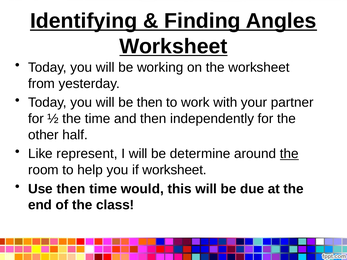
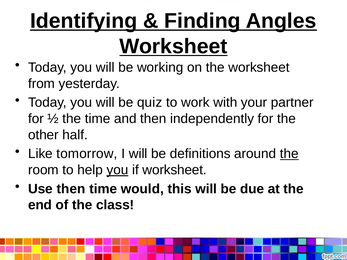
be then: then -> quiz
represent: represent -> tomorrow
determine: determine -> definitions
you at (117, 170) underline: none -> present
